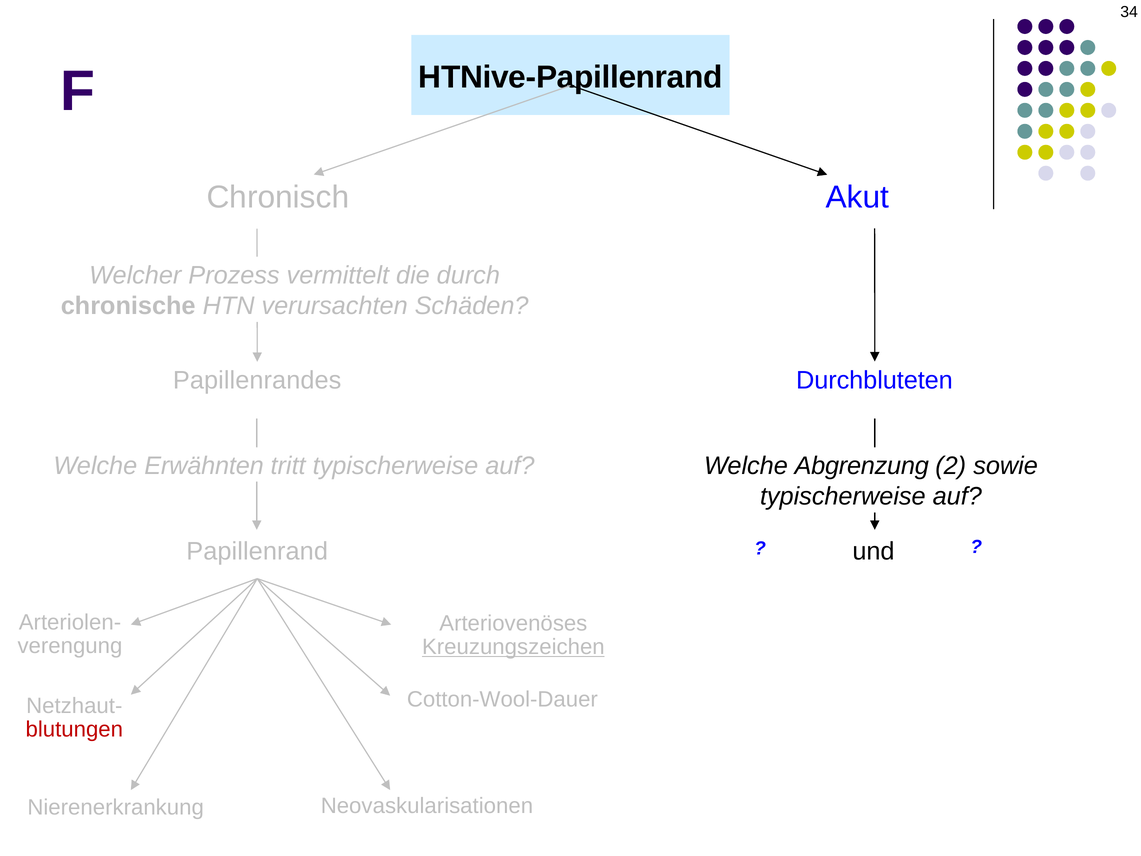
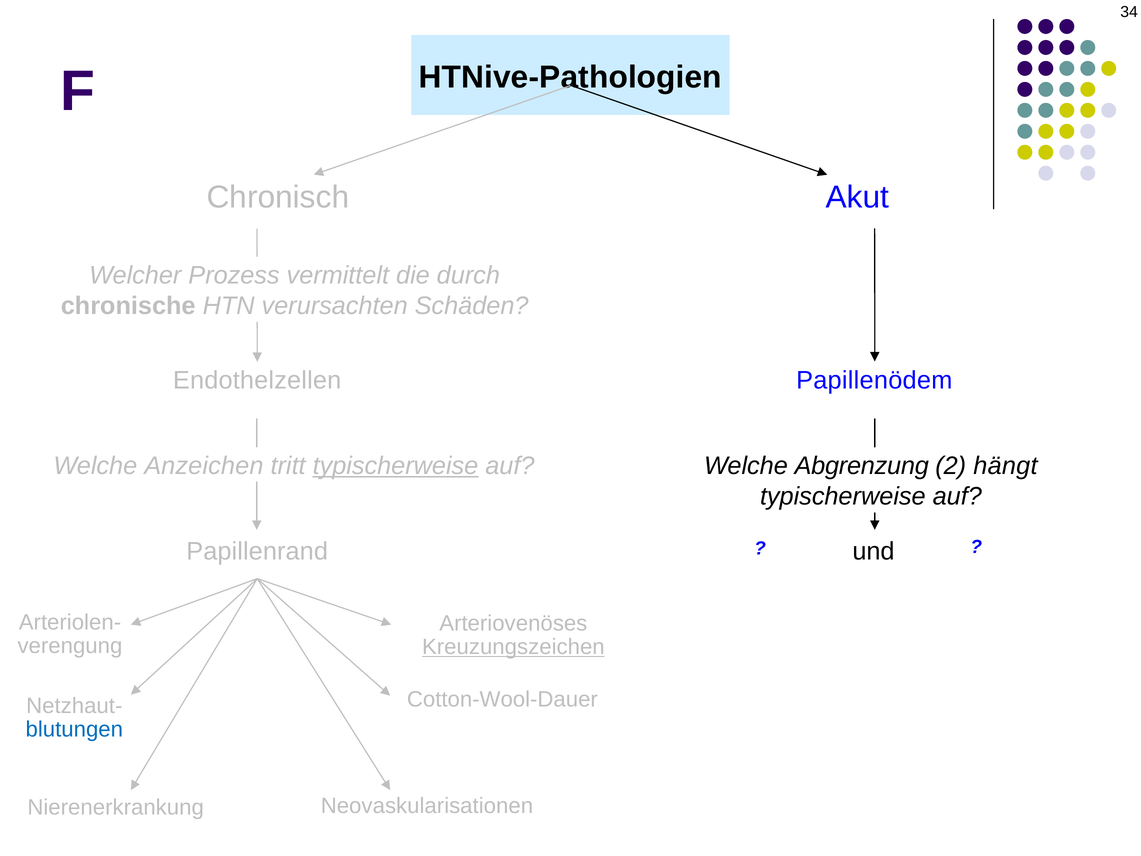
HTNive-Papillenrand: HTNive-Papillenrand -> HTNive-Pathologien
Papillenrandes: Papillenrandes -> Endothelzellen
Durchbluteten: Durchbluteten -> Papillenödem
Erwähnten: Erwähnten -> Anzeichen
typischerweise at (395, 466) underline: none -> present
sowie: sowie -> hängt
blutungen colour: red -> blue
